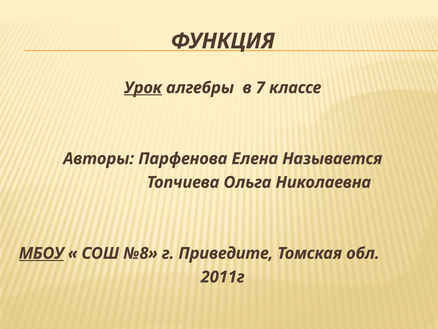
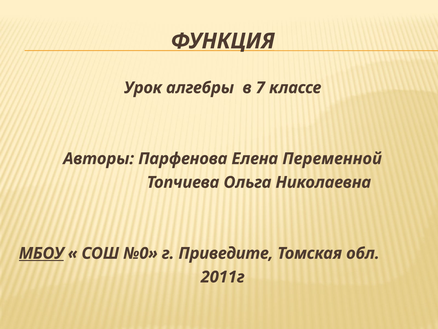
Урок underline: present -> none
Называется: Называется -> Переменной
№8: №8 -> №0
